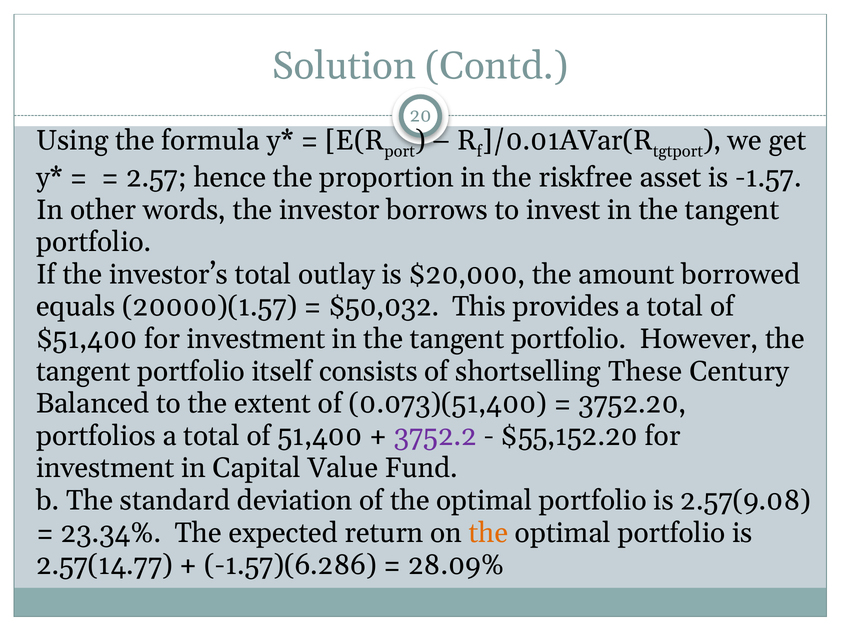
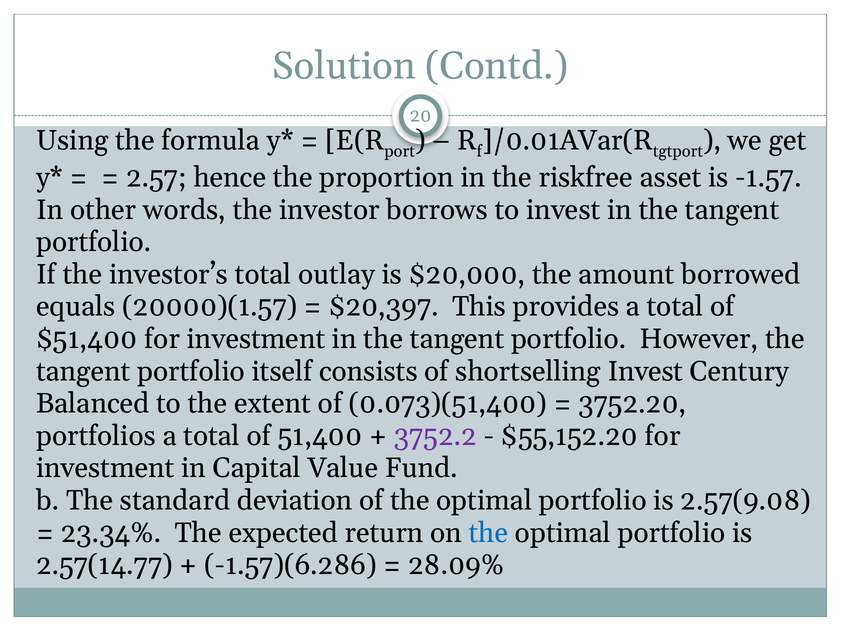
$50,032: $50,032 -> $20,397
shortselling These: These -> Invest
the at (488, 533) colour: orange -> blue
